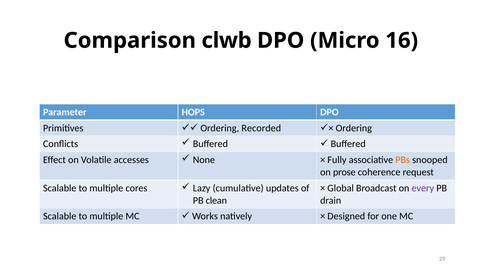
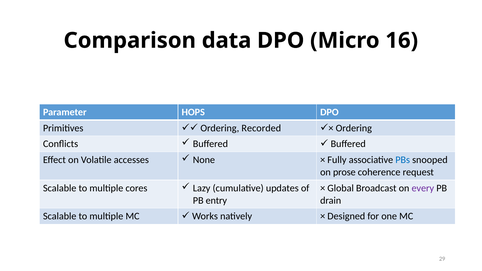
clwb: clwb -> data
PBs colour: orange -> blue
clean: clean -> entry
